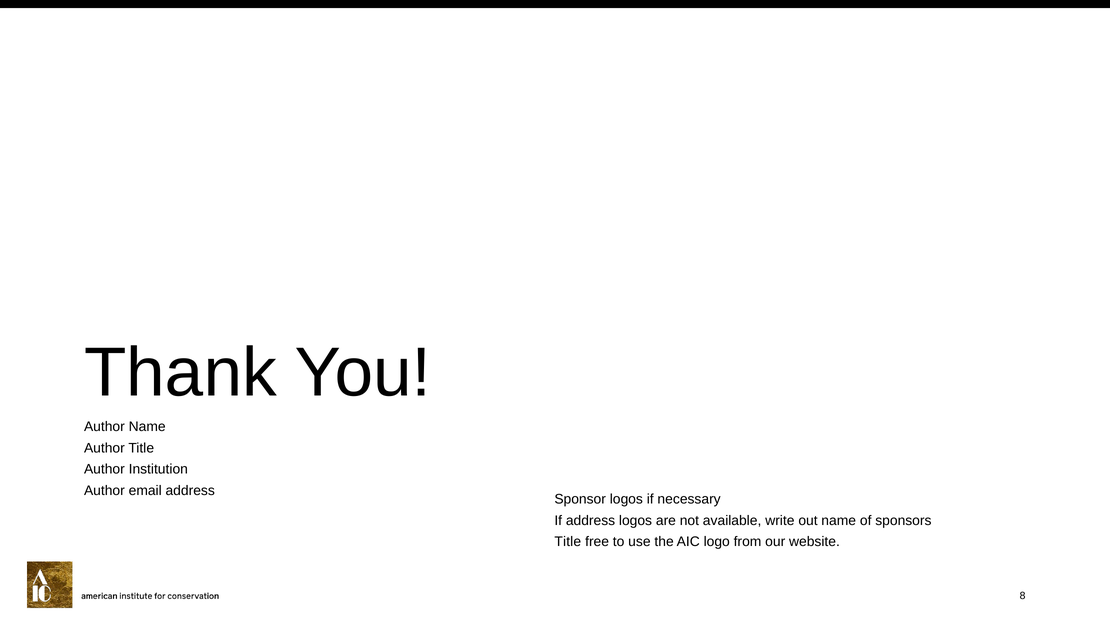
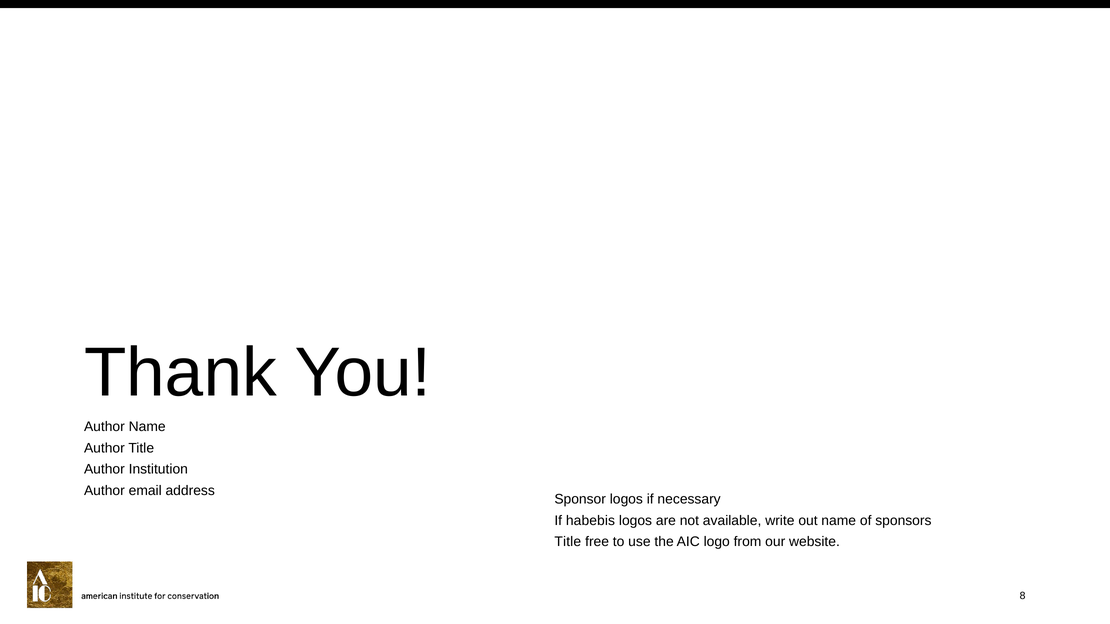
If address: address -> habebis
